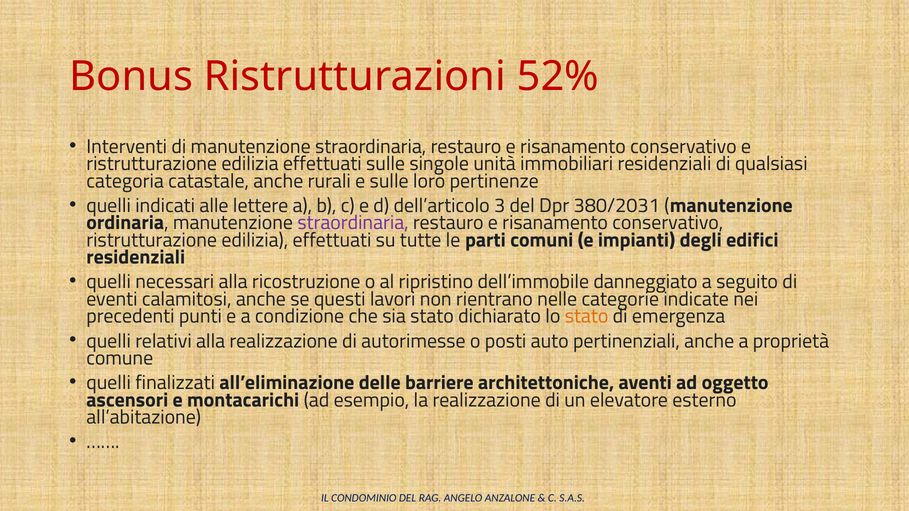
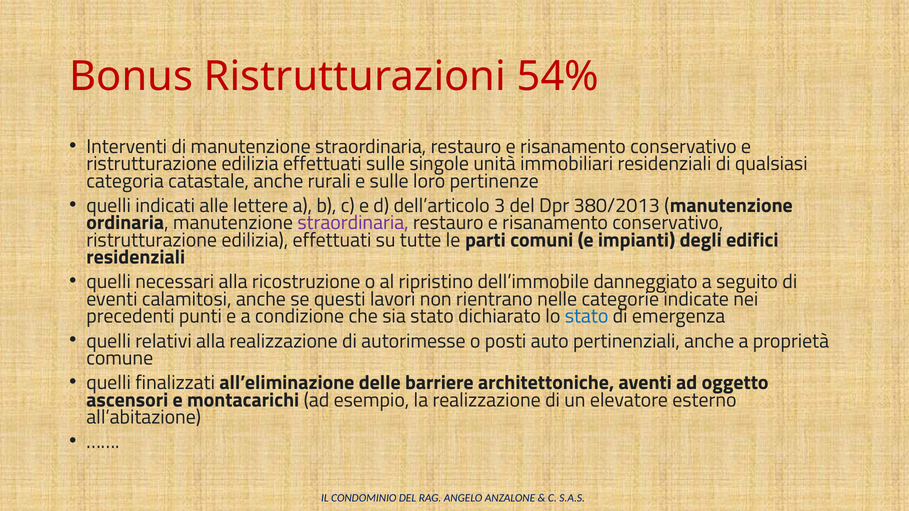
52%: 52% -> 54%
380/2031: 380/2031 -> 380/2013
stato at (587, 316) colour: orange -> blue
